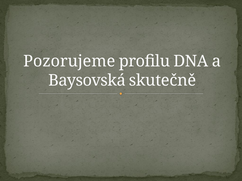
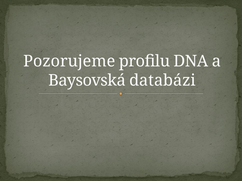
skutečně: skutečně -> databázi
